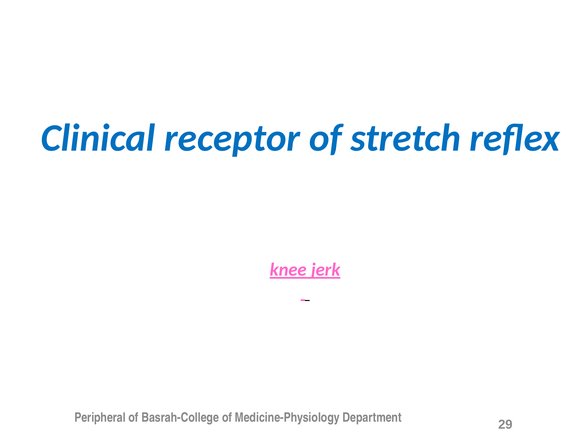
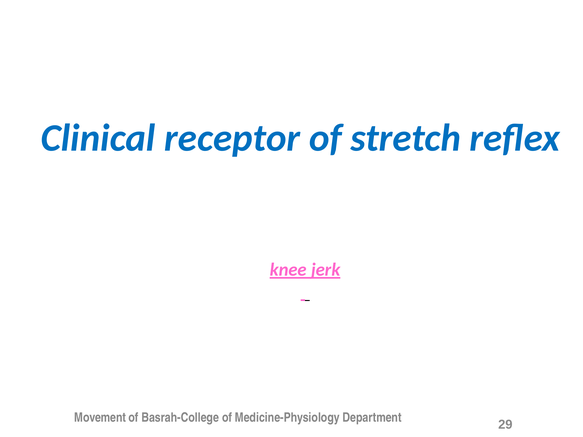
Peripheral: Peripheral -> Movement
